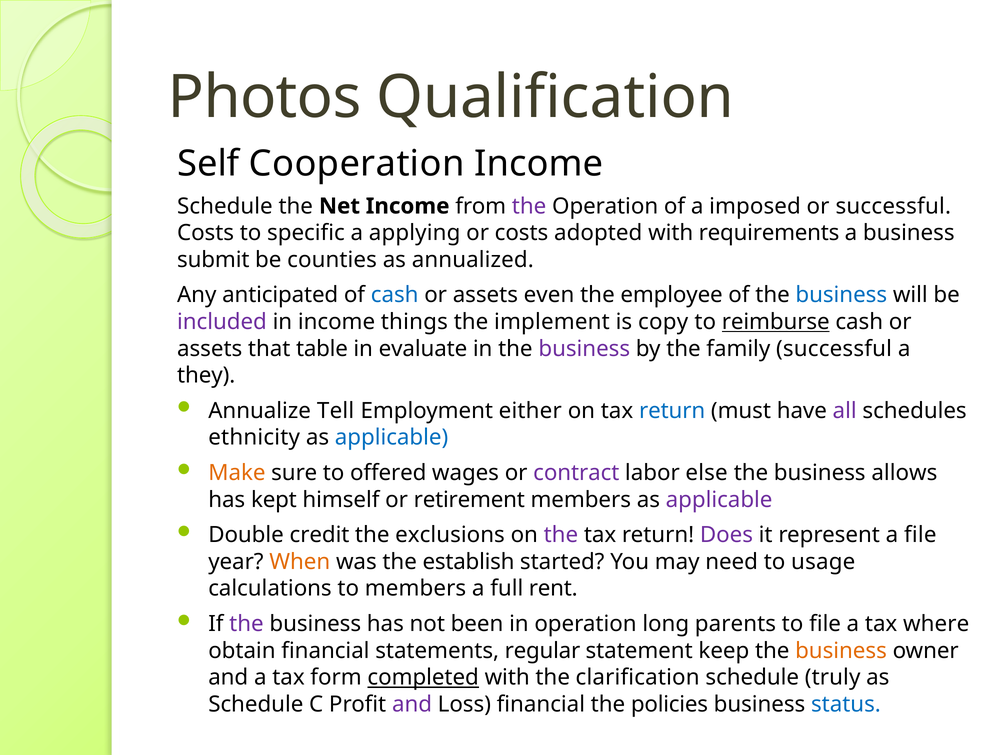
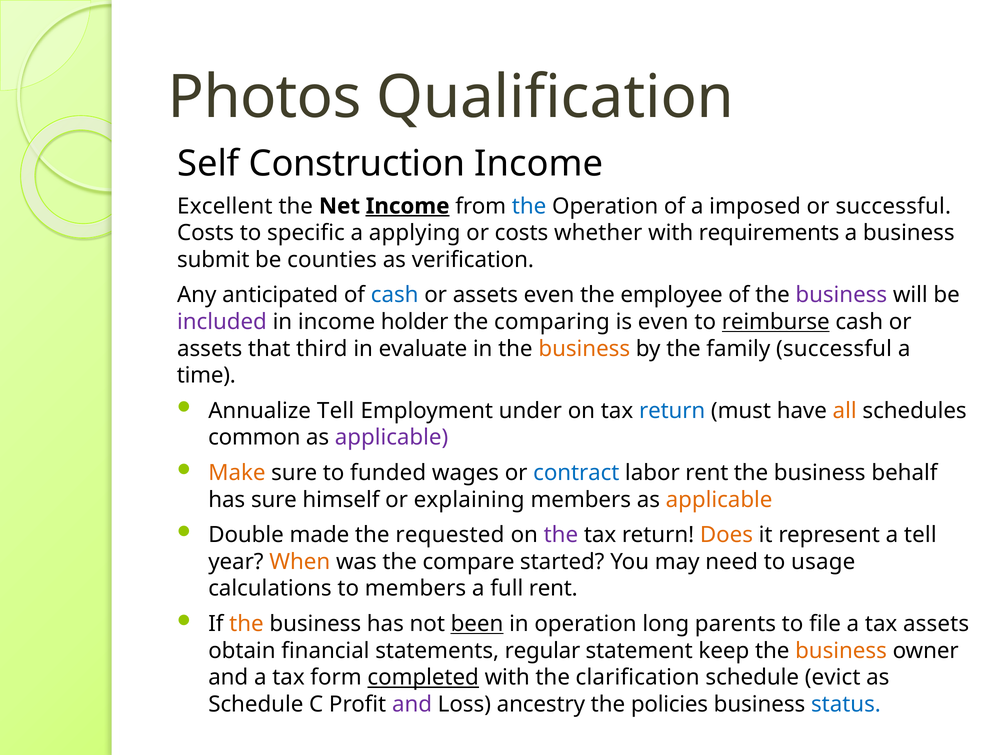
Cooperation: Cooperation -> Construction
Schedule at (225, 206): Schedule -> Excellent
Income at (408, 206) underline: none -> present
the at (529, 206) colour: purple -> blue
adopted: adopted -> whether
annualized: annualized -> verification
business at (841, 295) colour: blue -> purple
things: things -> holder
implement: implement -> comparing
is copy: copy -> even
table: table -> third
business at (584, 349) colour: purple -> orange
they: they -> time
either: either -> under
all colour: purple -> orange
ethnicity: ethnicity -> common
applicable at (392, 438) colour: blue -> purple
offered: offered -> funded
contract colour: purple -> blue
labor else: else -> rent
allows: allows -> behalf
has kept: kept -> sure
retirement: retirement -> explaining
applicable at (719, 500) colour: purple -> orange
credit: credit -> made
exclusions: exclusions -> requested
Does colour: purple -> orange
a file: file -> tell
establish: establish -> compare
the at (246, 624) colour: purple -> orange
been underline: none -> present
tax where: where -> assets
truly: truly -> evict
Loss financial: financial -> ancestry
